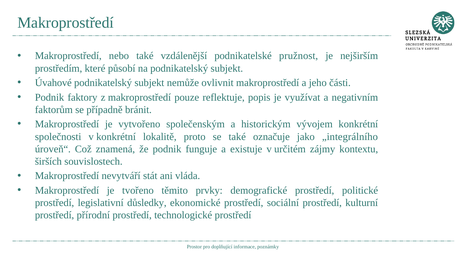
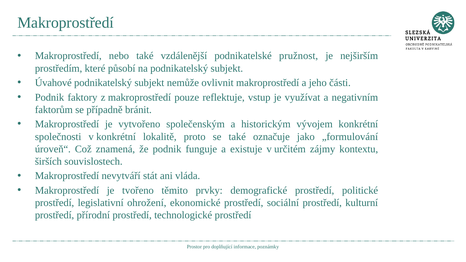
popis: popis -> vstup
„integrálního: „integrálního -> „formulování
důsledky: důsledky -> ohrožení
